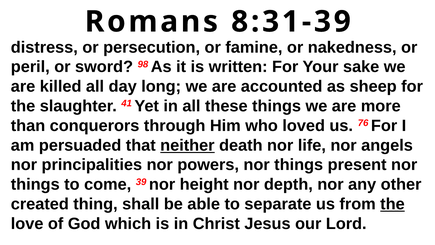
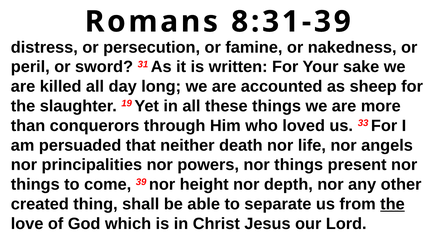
98: 98 -> 31
41: 41 -> 19
76: 76 -> 33
neither underline: present -> none
